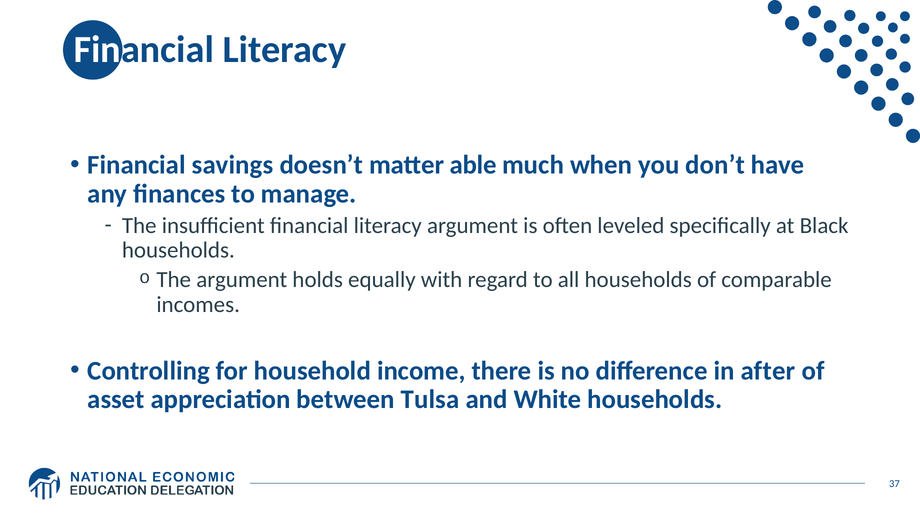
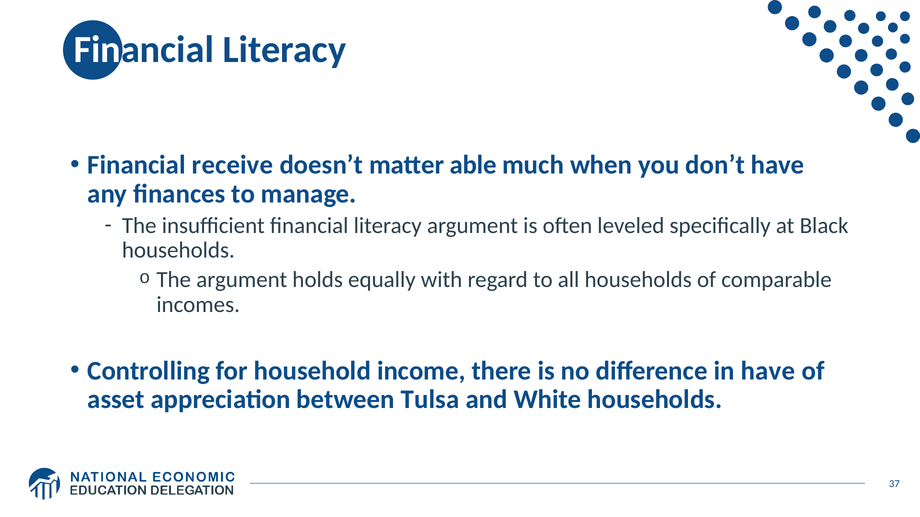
savings: savings -> receive
in after: after -> have
